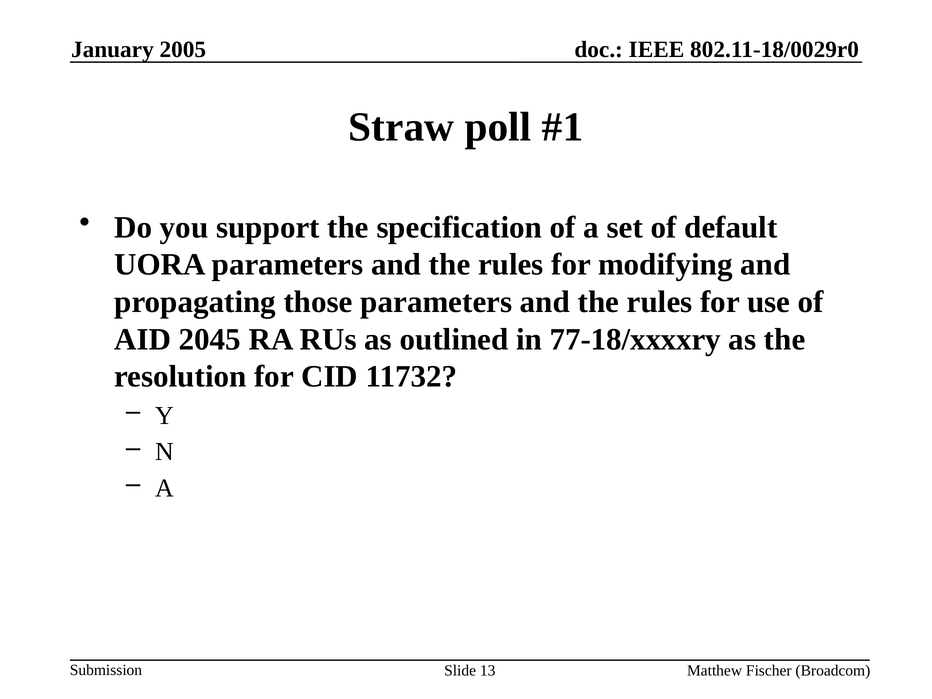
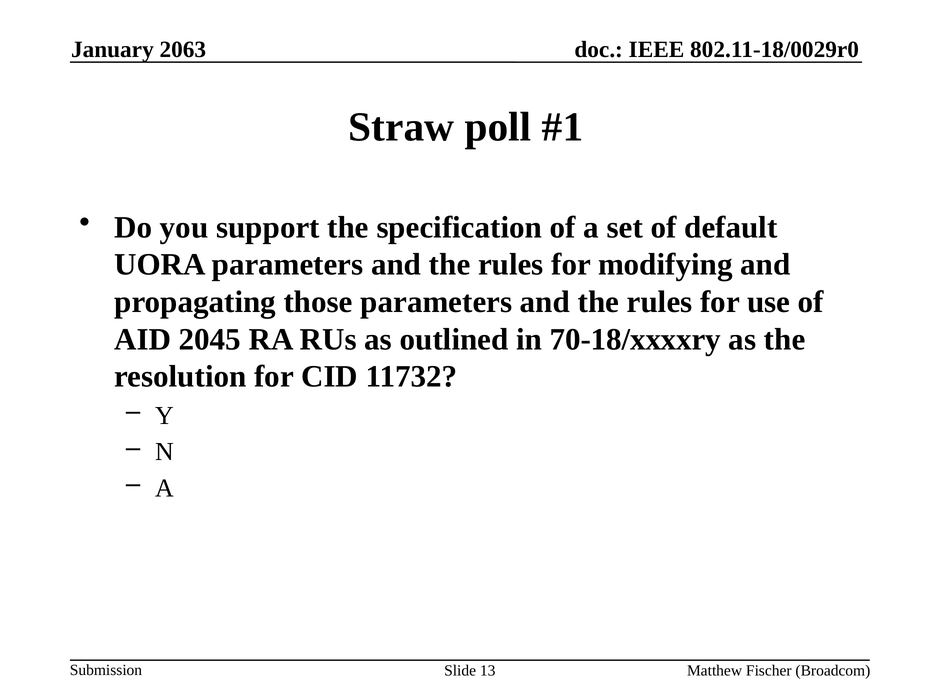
2005: 2005 -> 2063
77-18/xxxxry: 77-18/xxxxry -> 70-18/xxxxry
